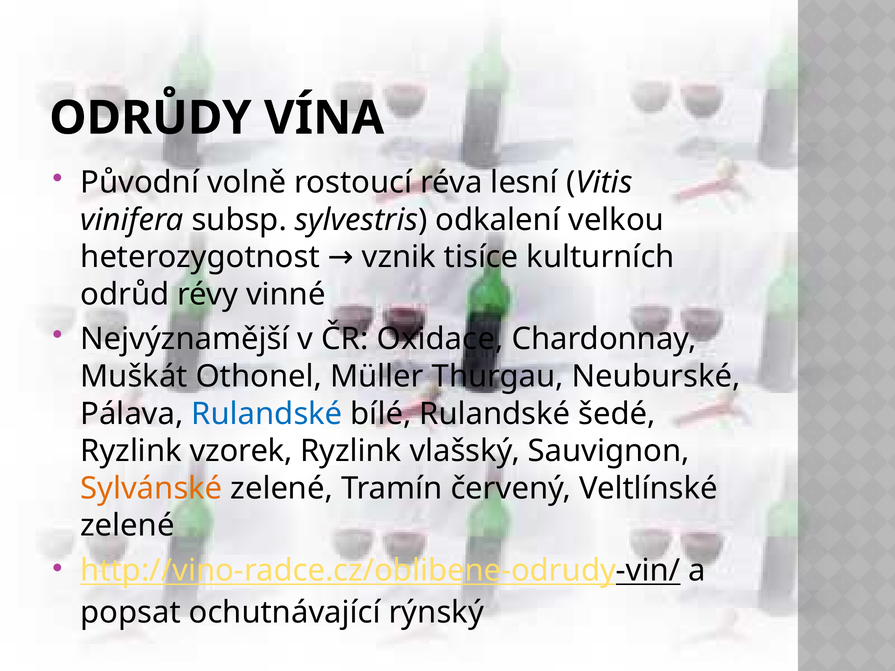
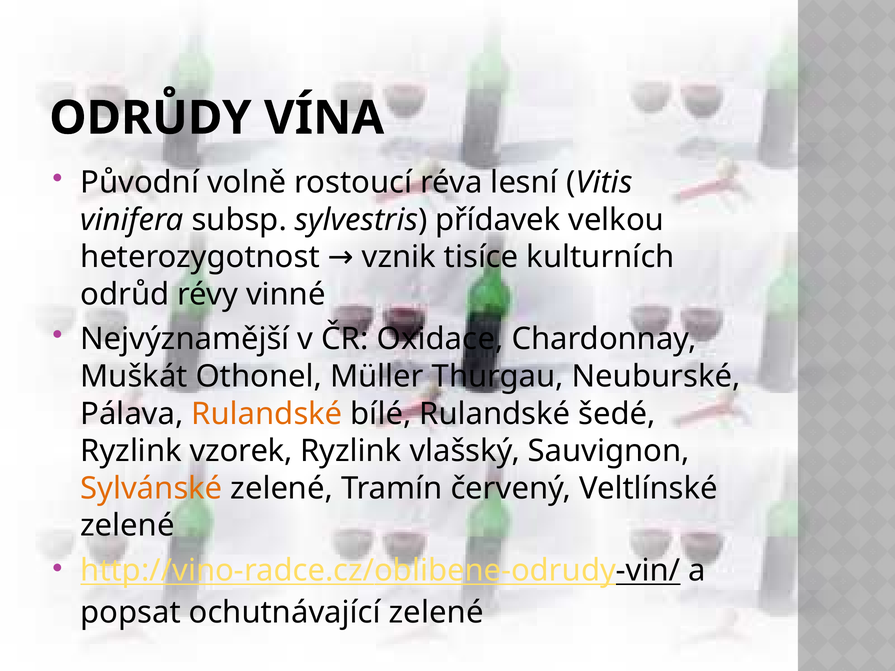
odkalení: odkalení -> přídavek
Rulandské at (267, 414) colour: blue -> orange
ochutnávající rýnský: rýnský -> zelené
